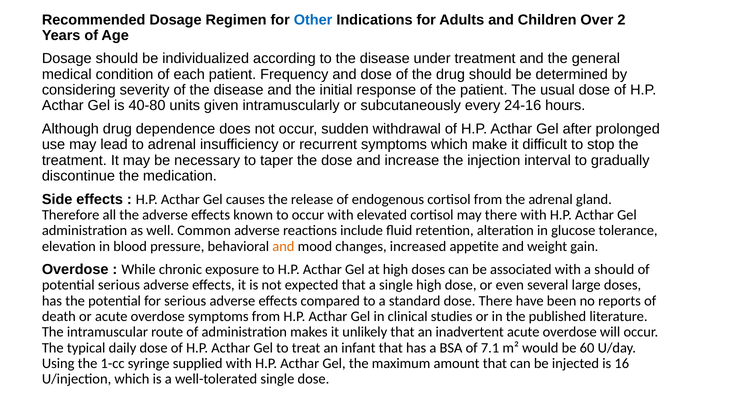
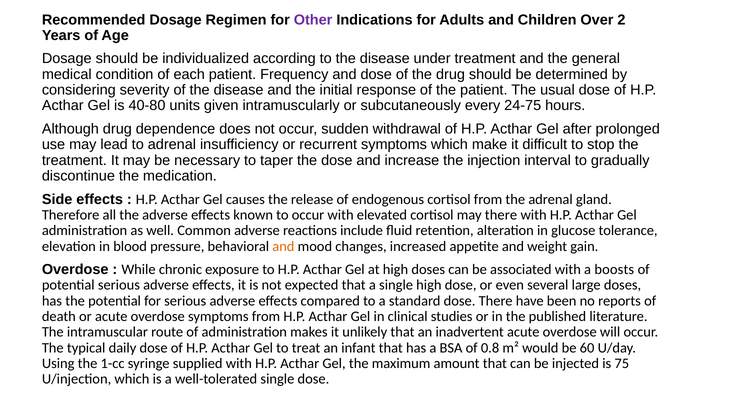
Other colour: blue -> purple
24-16: 24-16 -> 24-75
a should: should -> boosts
7.1: 7.1 -> 0.8
16: 16 -> 75
